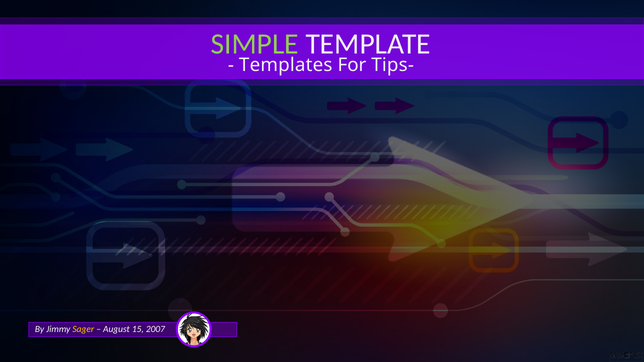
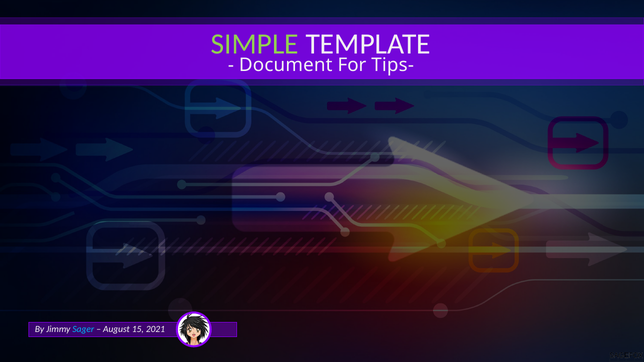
Templates: Templates -> Document
Sager colour: yellow -> light blue
2007: 2007 -> 2021
